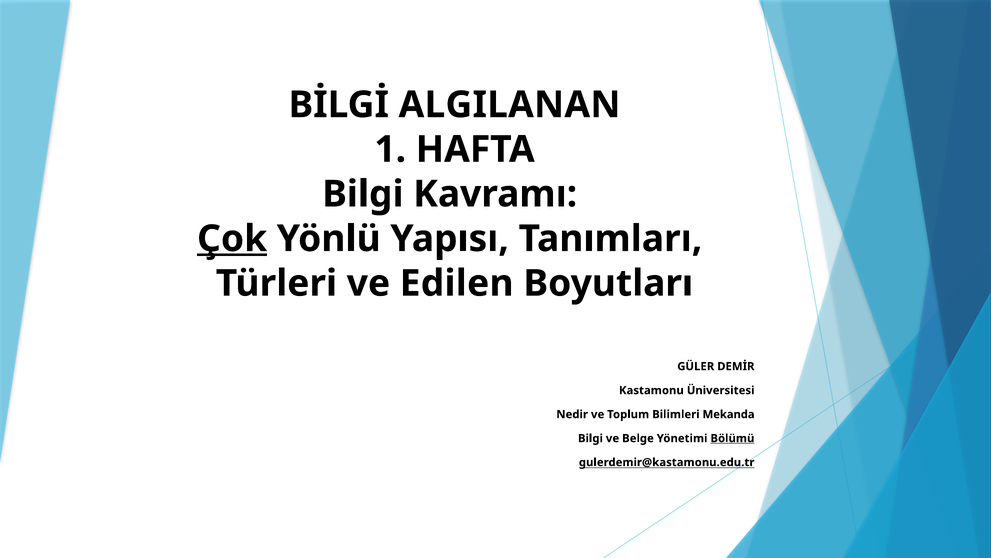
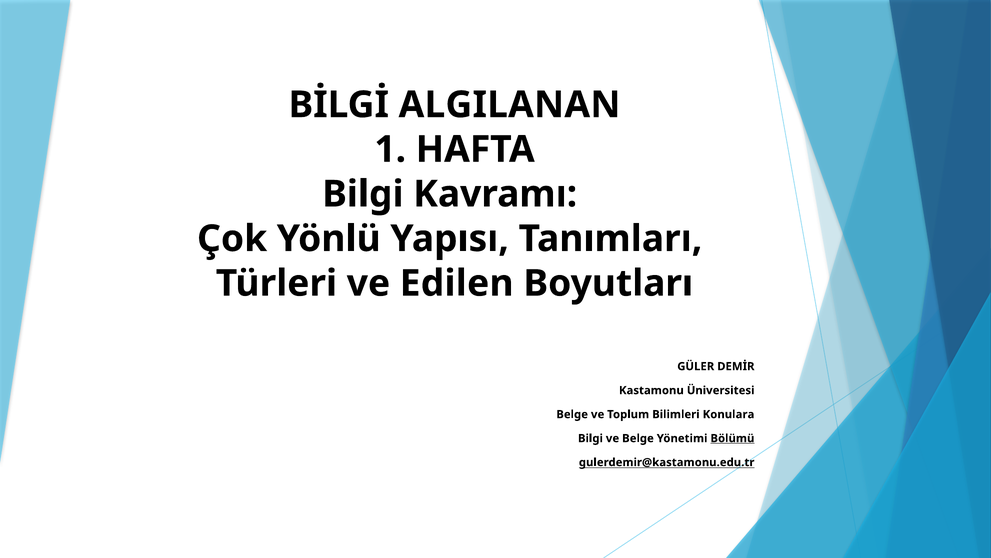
Çok underline: present -> none
Nedir at (572, 414): Nedir -> Belge
Mekanda: Mekanda -> Konulara
